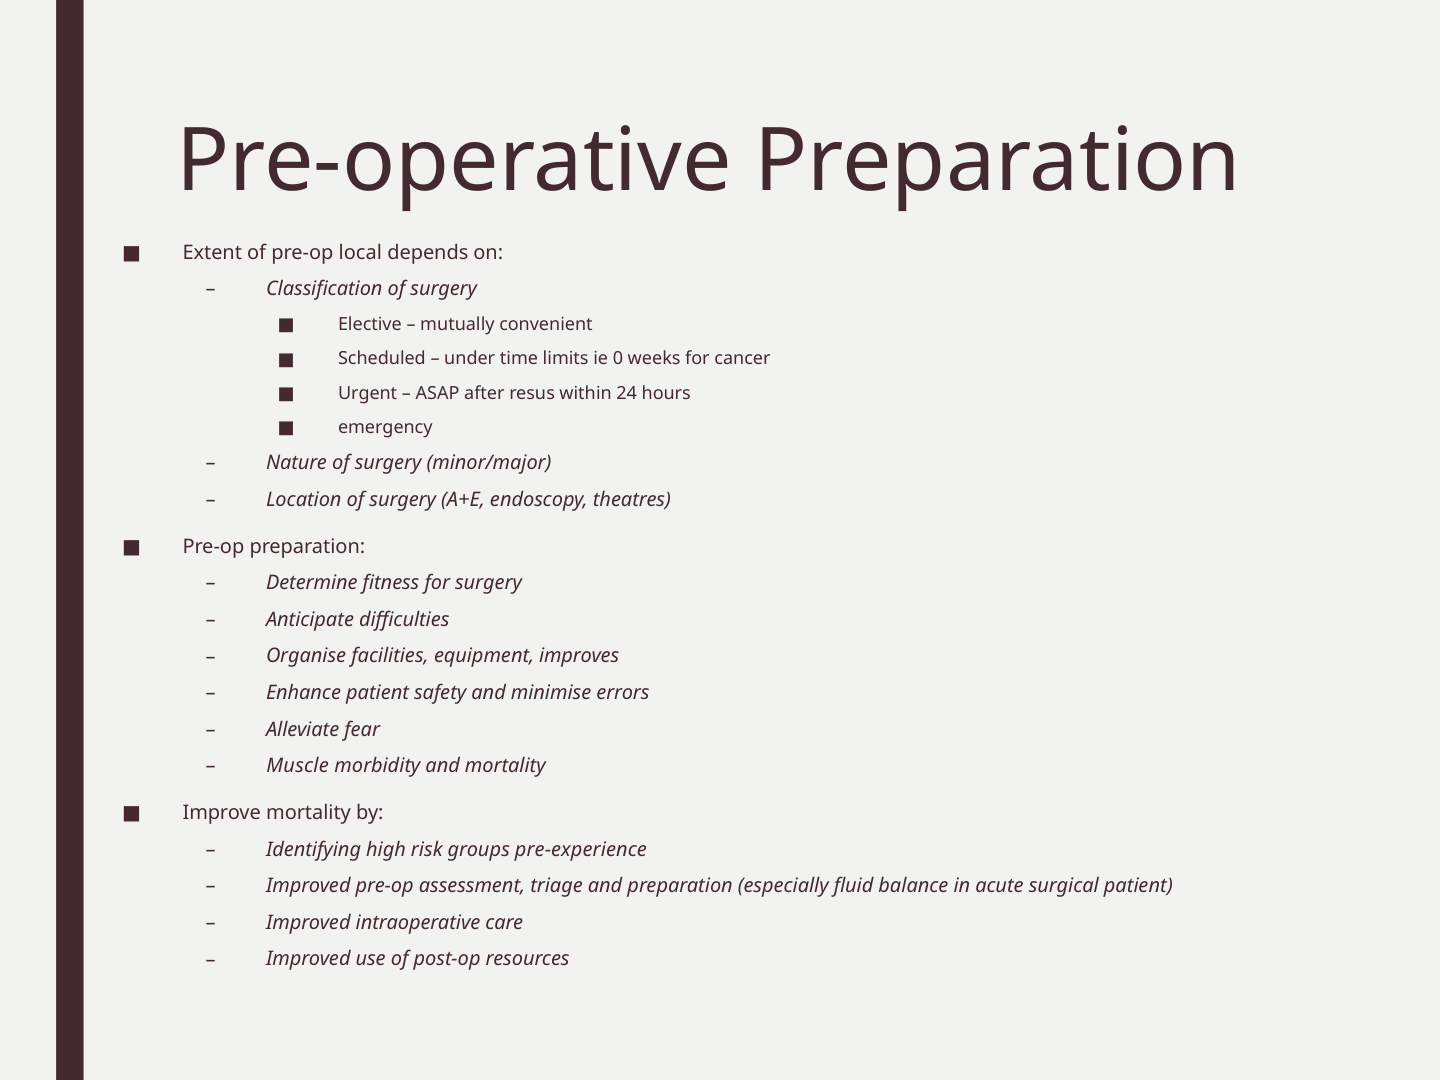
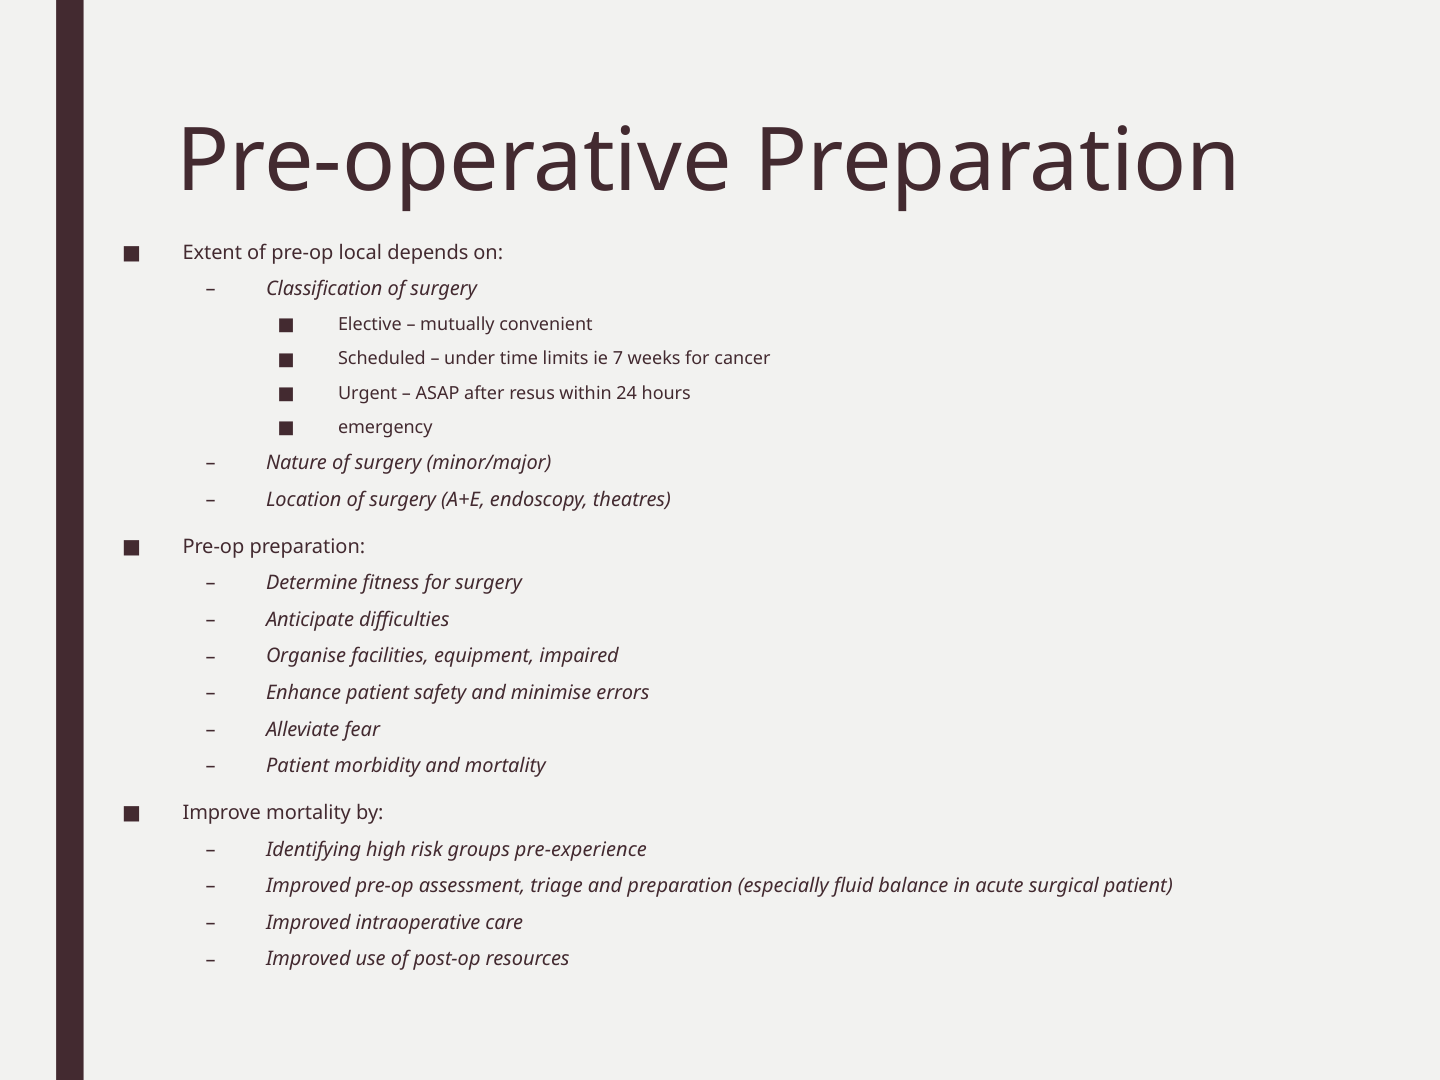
0: 0 -> 7
improves: improves -> impaired
Muscle at (298, 766): Muscle -> Patient
